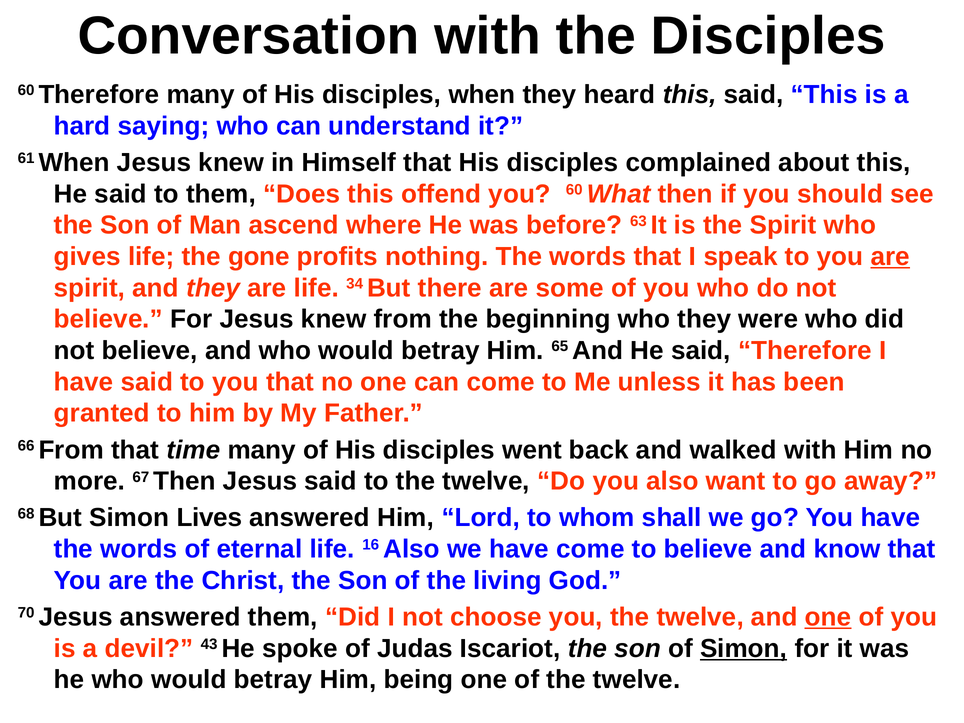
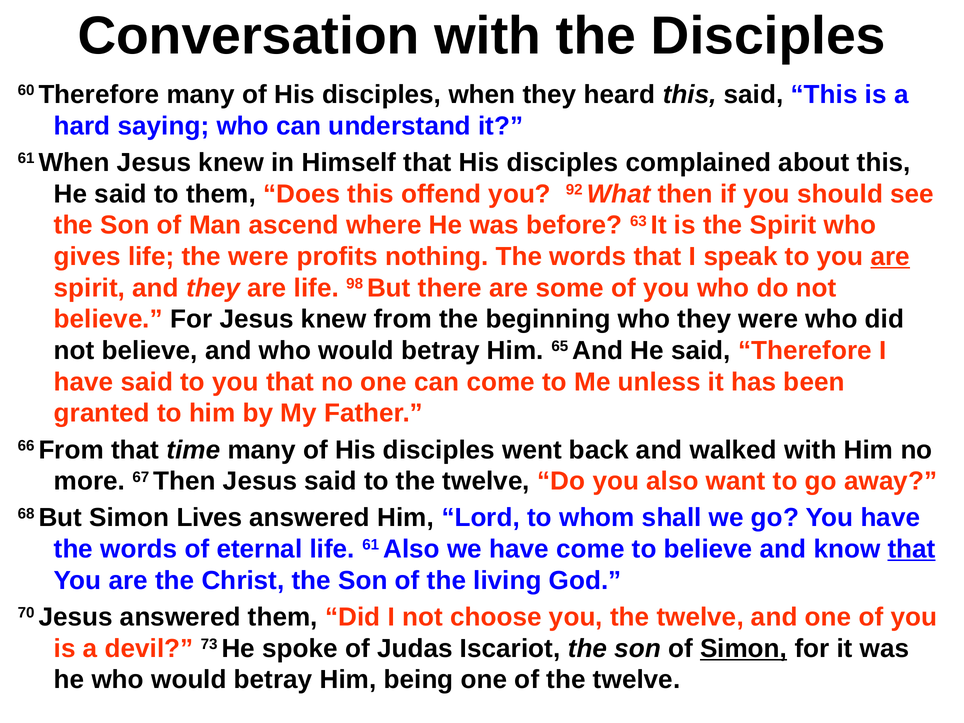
you 60: 60 -> 92
the gone: gone -> were
34: 34 -> 98
life 16: 16 -> 61
that at (912, 549) underline: none -> present
one at (828, 617) underline: present -> none
43: 43 -> 73
